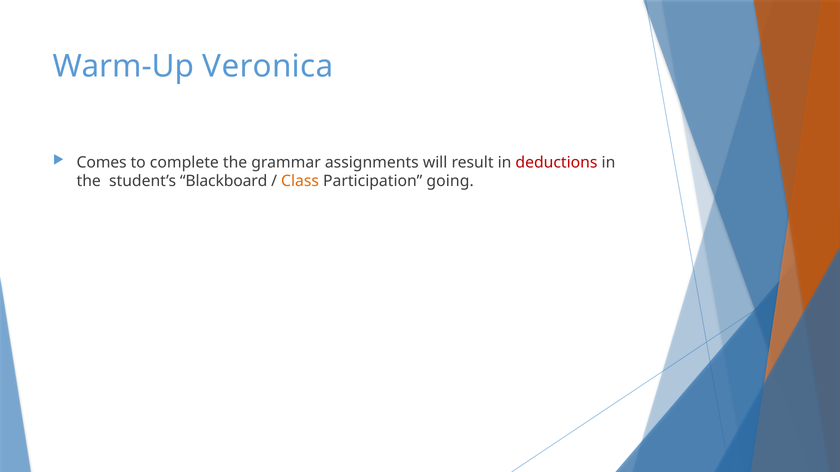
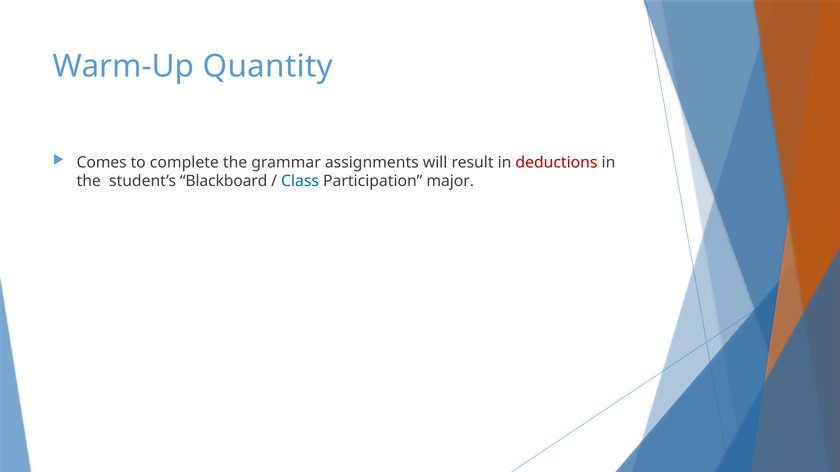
Veronica: Veronica -> Quantity
Class colour: orange -> blue
going: going -> major
